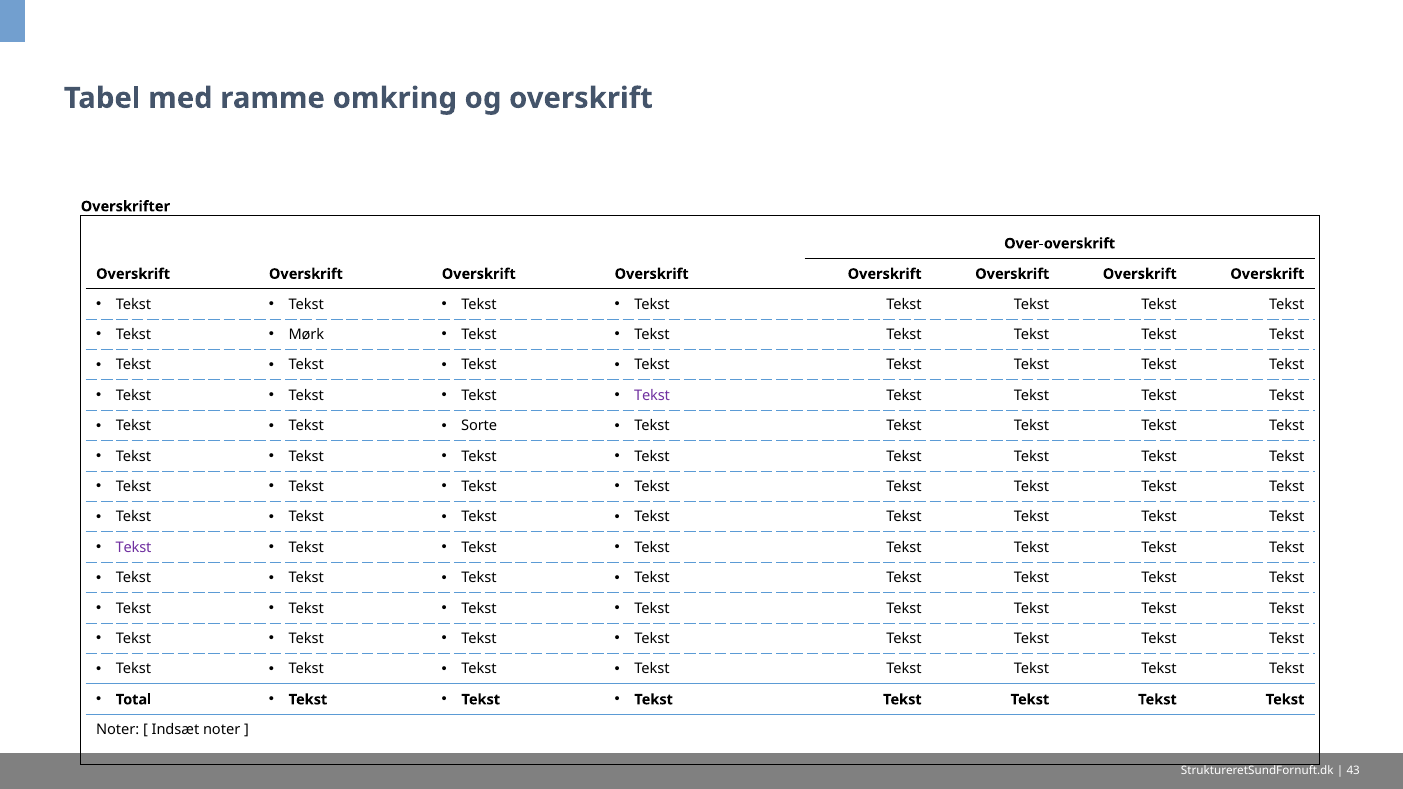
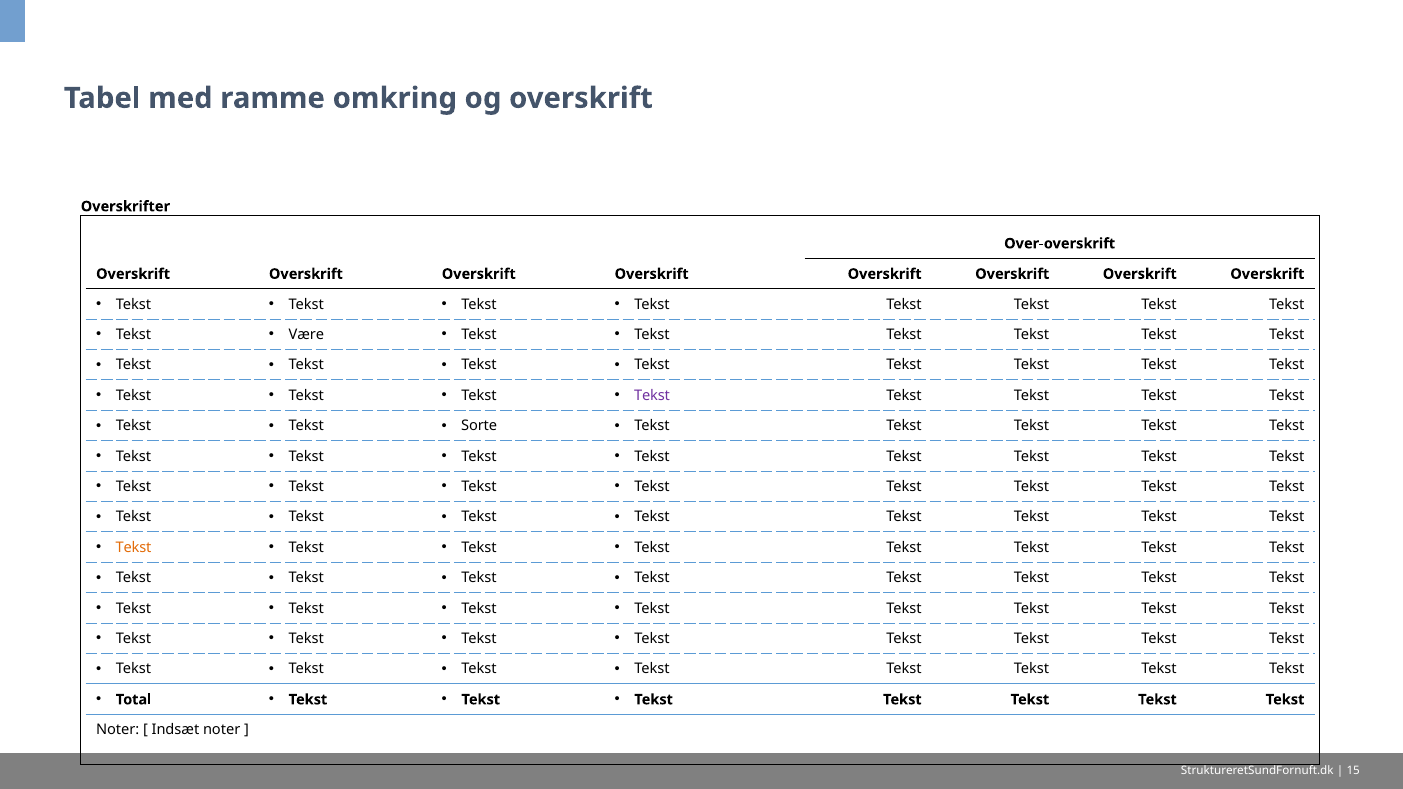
Mørk: Mørk -> Være
Tekst at (134, 548) colour: purple -> orange
43: 43 -> 15
